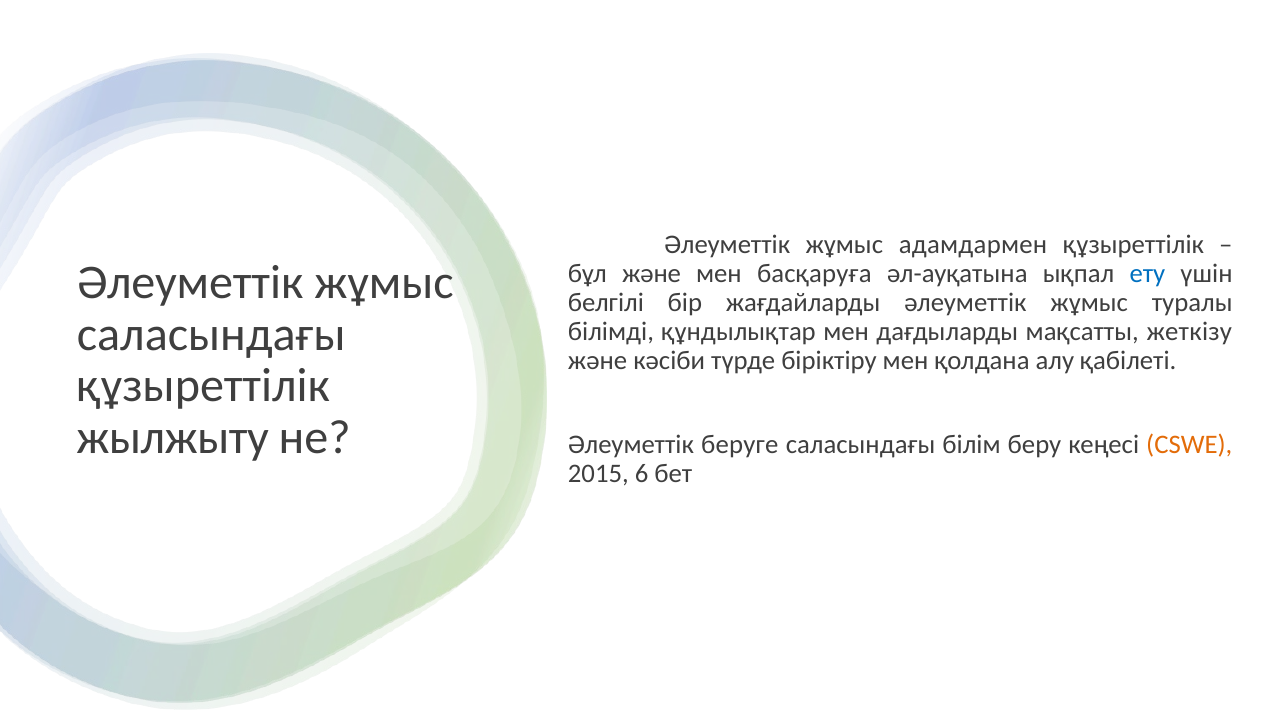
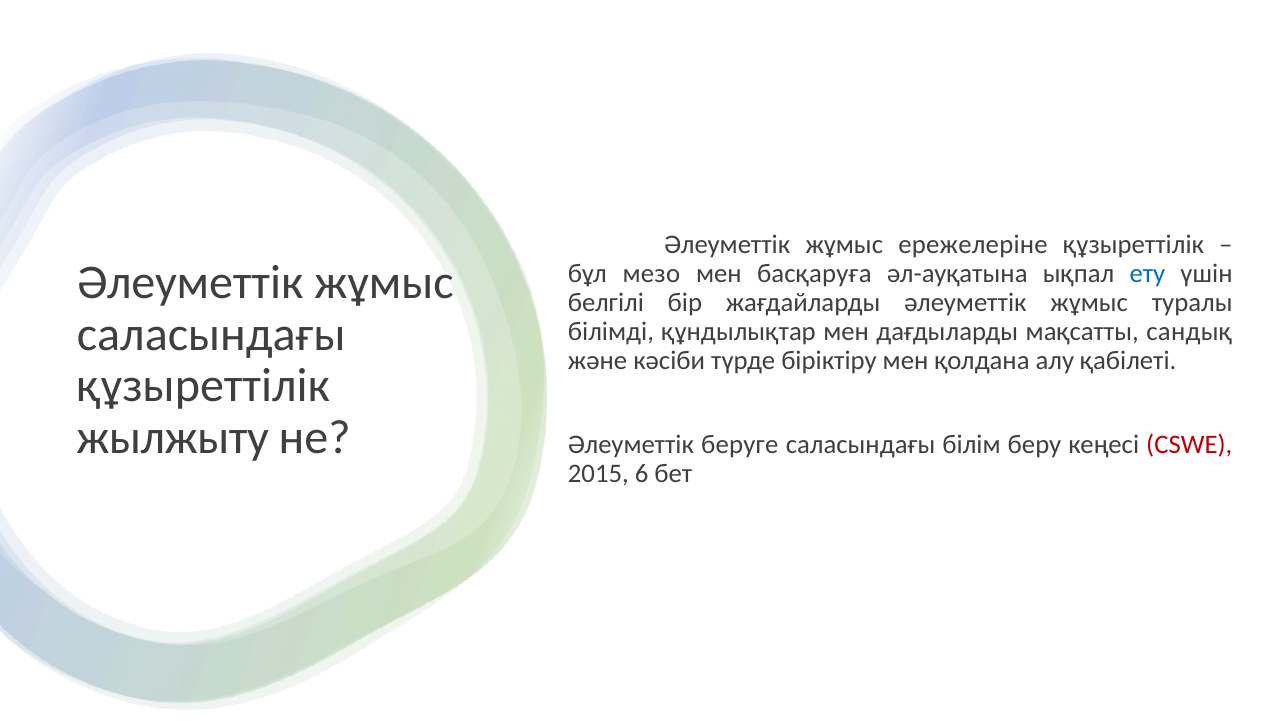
адамдармен: адамдармен -> ережелеріне
бұл және: және -> мезо
жеткізу: жеткізу -> сандық
CSWE colour: orange -> red
